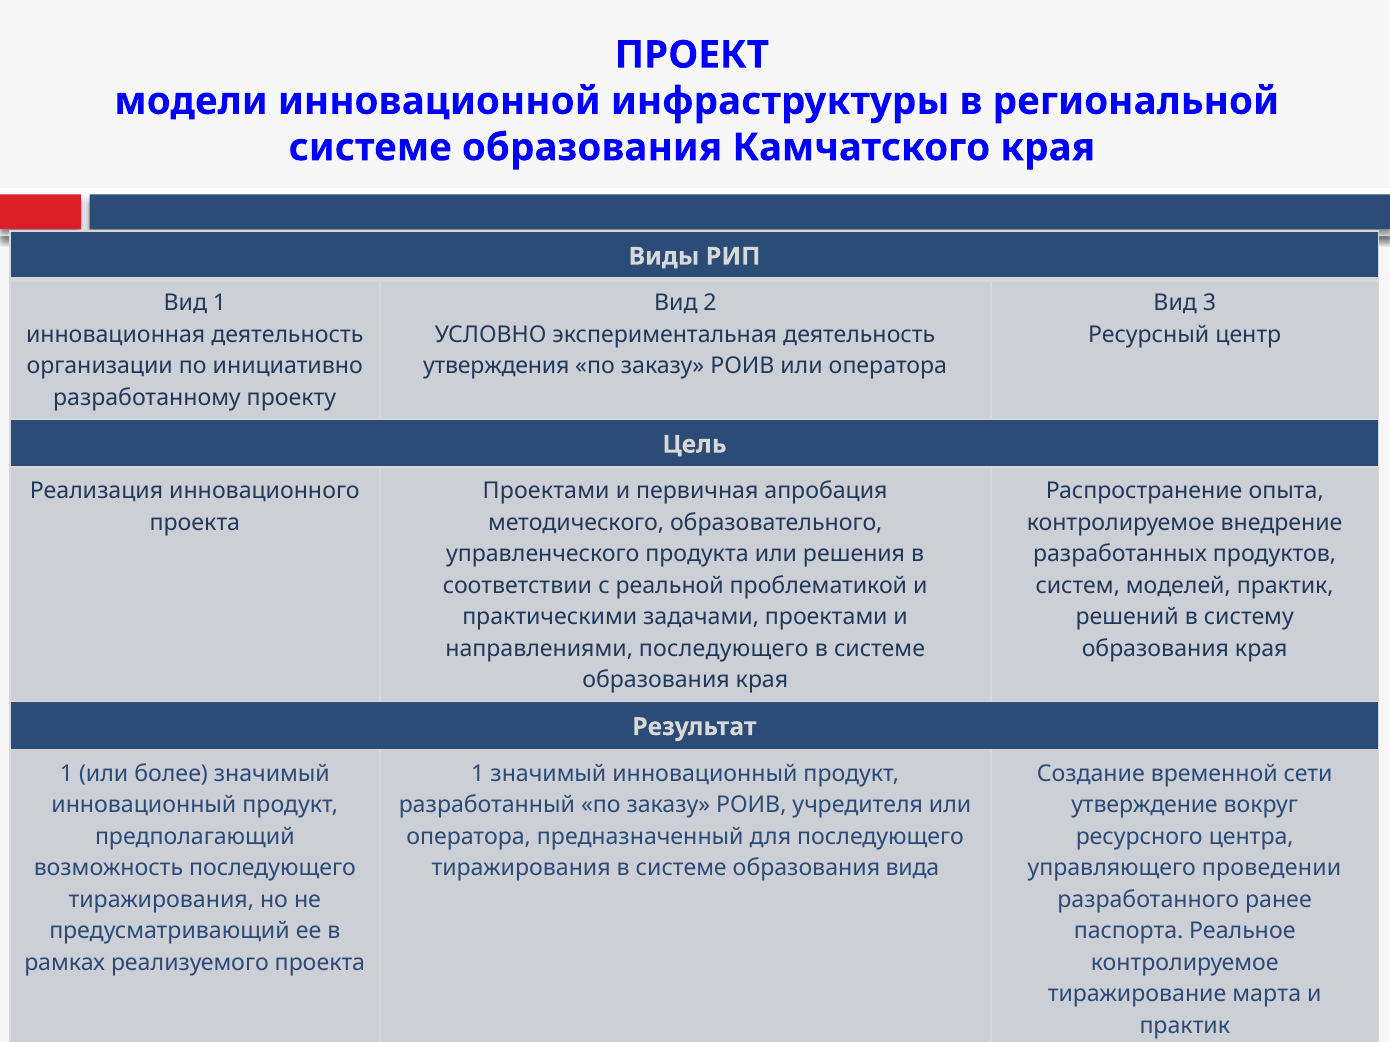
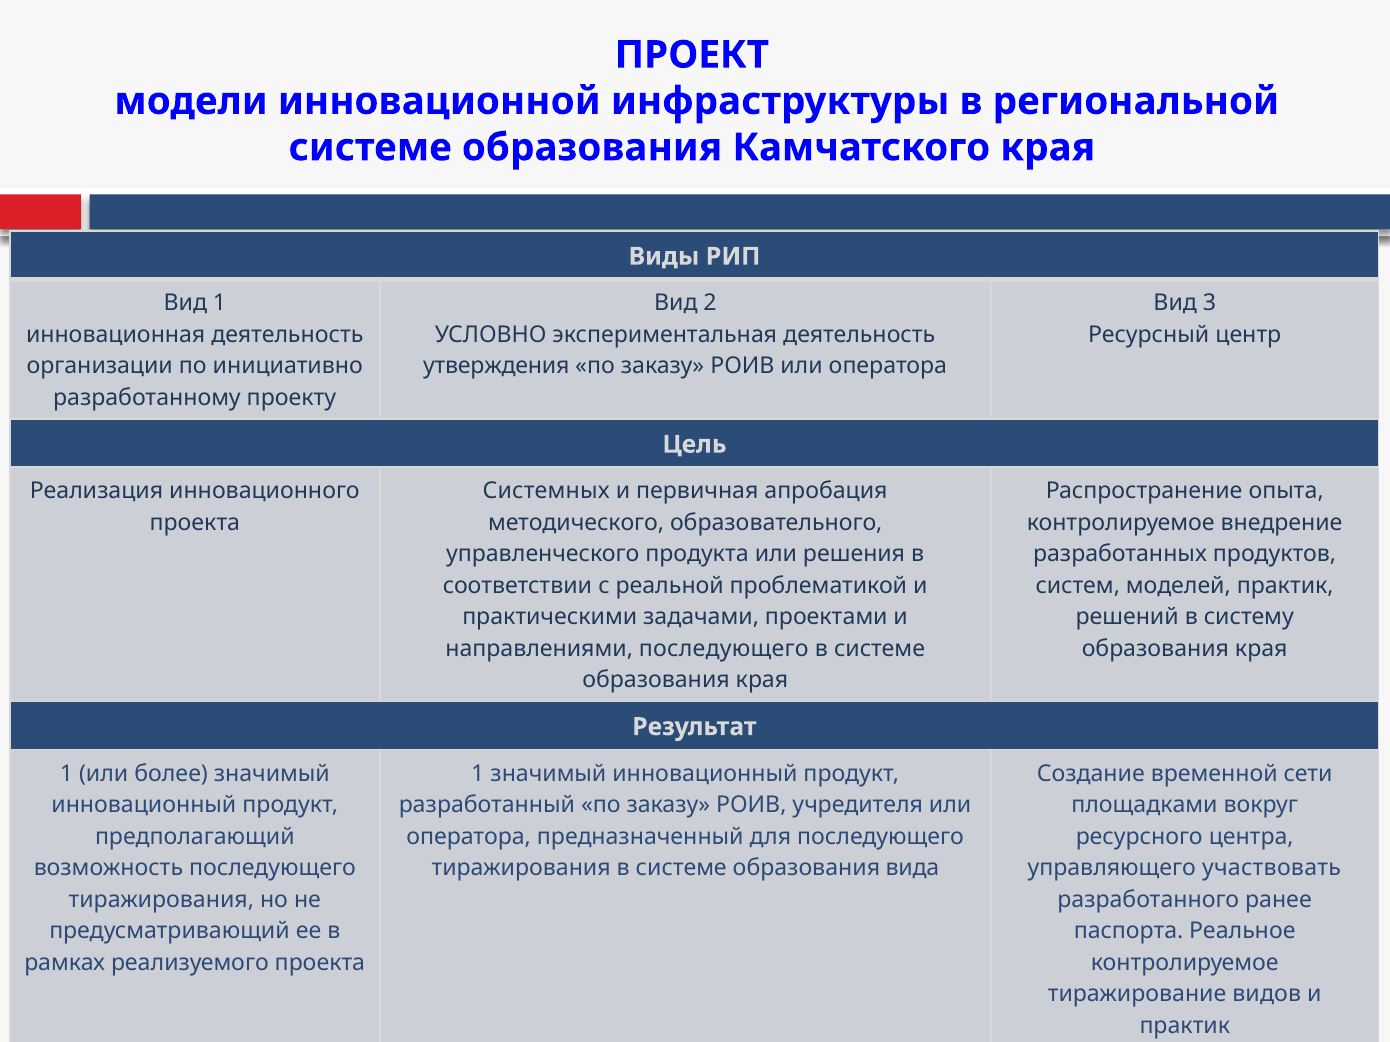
Проектами at (546, 491): Проектами -> Системных
утверждение: утверждение -> площадками
проведении: проведении -> участвовать
марта: марта -> видов
